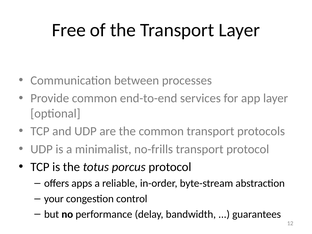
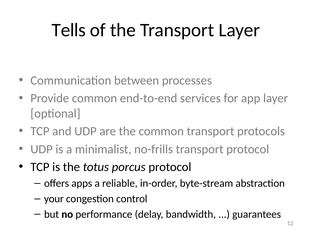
Free: Free -> Tells
